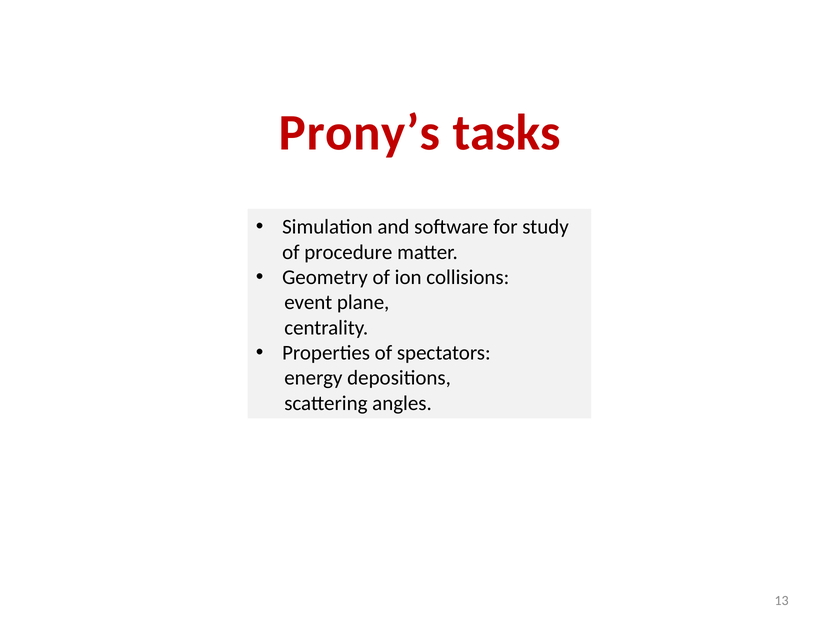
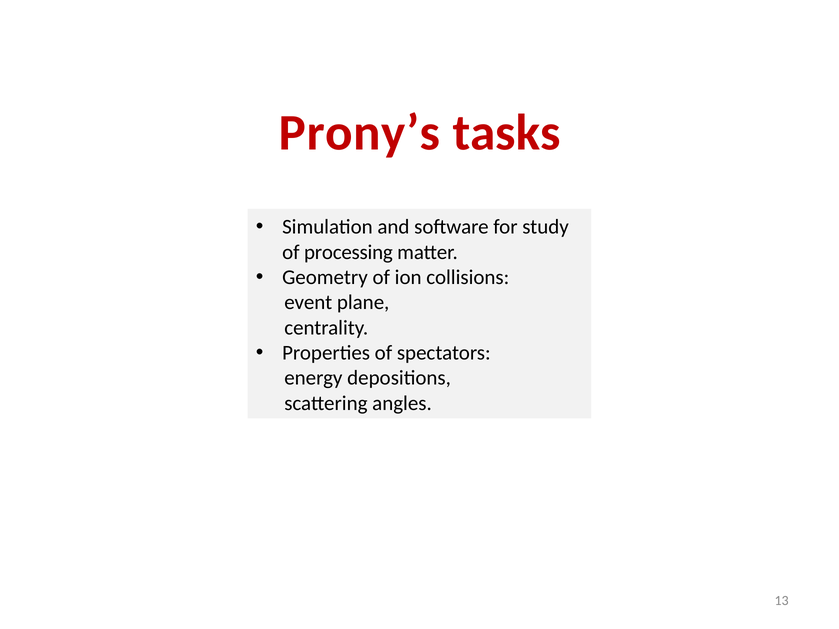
procedure: procedure -> processing
